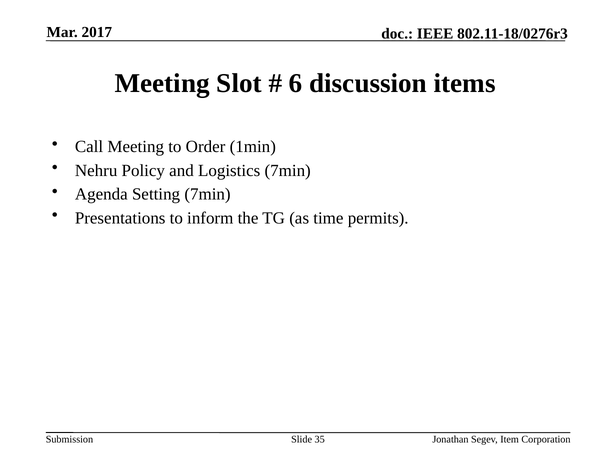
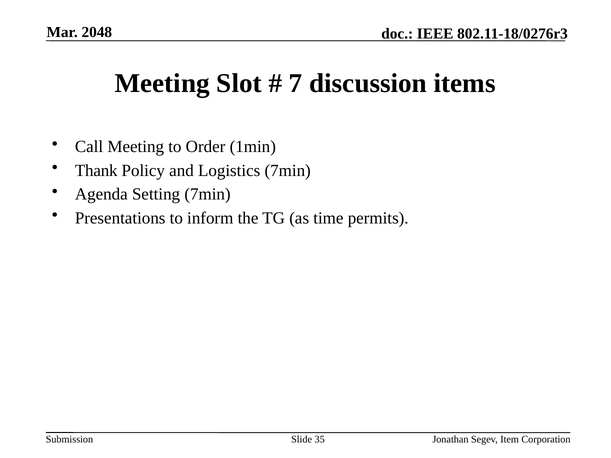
2017: 2017 -> 2048
6: 6 -> 7
Nehru: Nehru -> Thank
